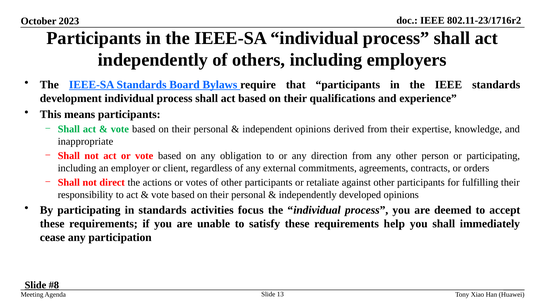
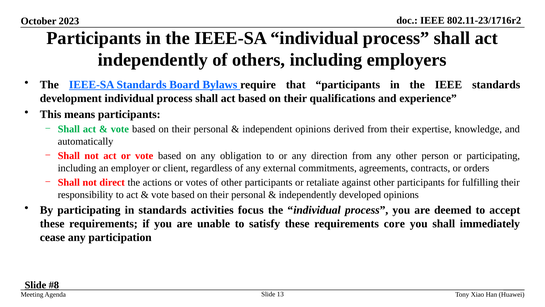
inappropriate: inappropriate -> automatically
help: help -> core
